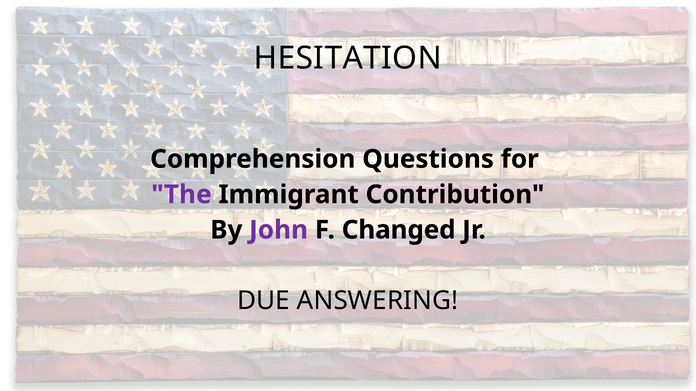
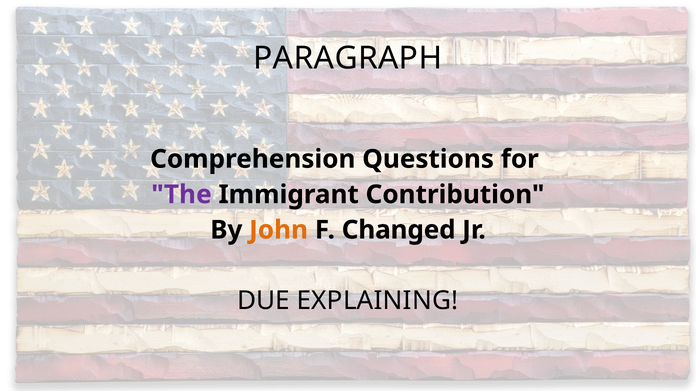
HESITATION: HESITATION -> PARAGRAPH
John colour: purple -> orange
ANSWERING: ANSWERING -> EXPLAINING
